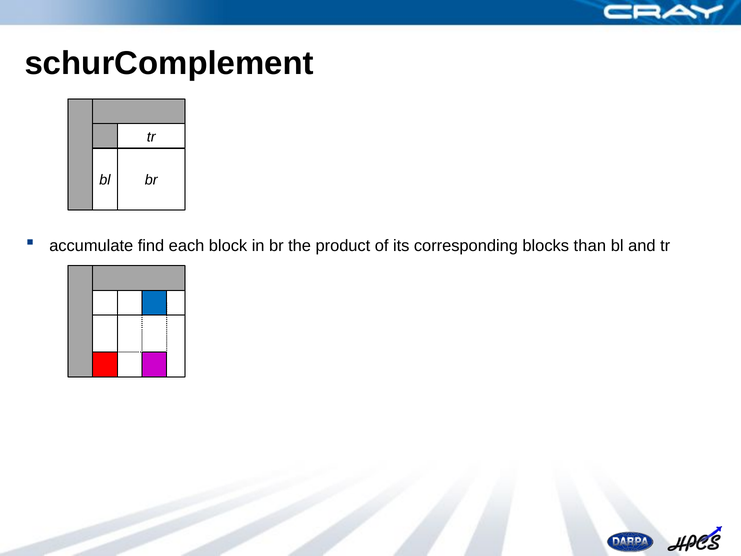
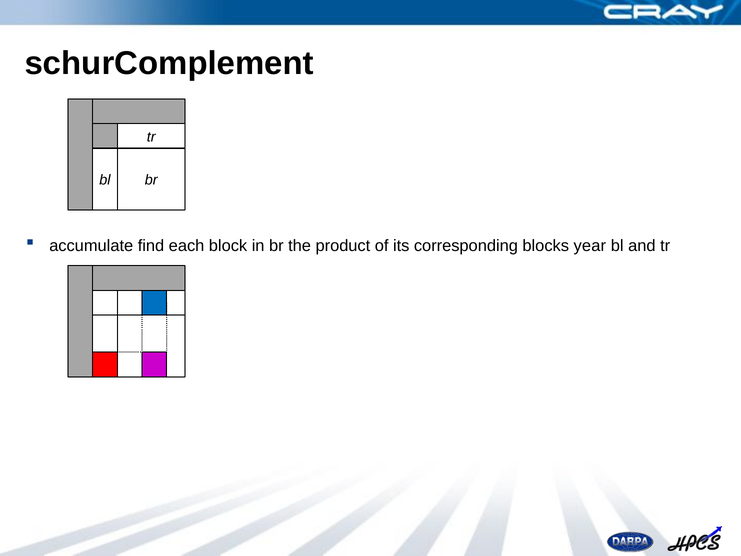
than: than -> year
